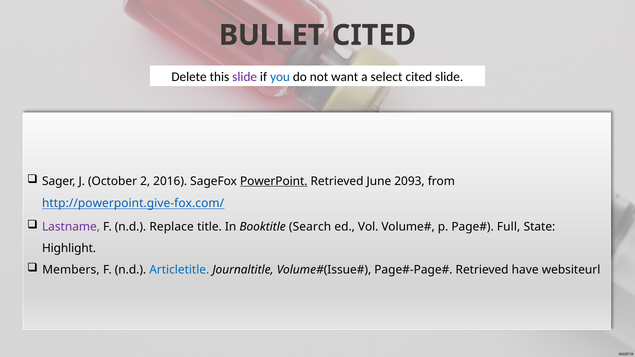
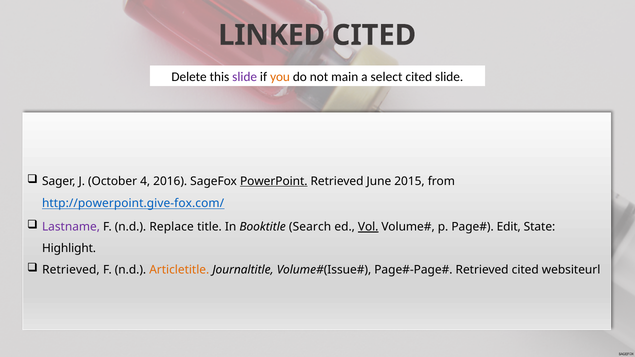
BULLET: BULLET -> LINKED
you colour: blue -> orange
want: want -> main
2: 2 -> 4
2093: 2093 -> 2015
Vol underline: none -> present
Full: Full -> Edit
Members at (71, 270): Members -> Retrieved
Articletitle colour: blue -> orange
Retrieved have: have -> cited
